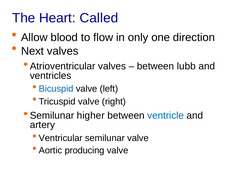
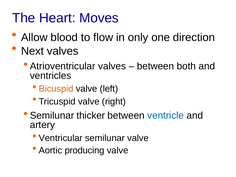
Called: Called -> Moves
lubb: lubb -> both
Bicuspid colour: blue -> orange
higher: higher -> thicker
